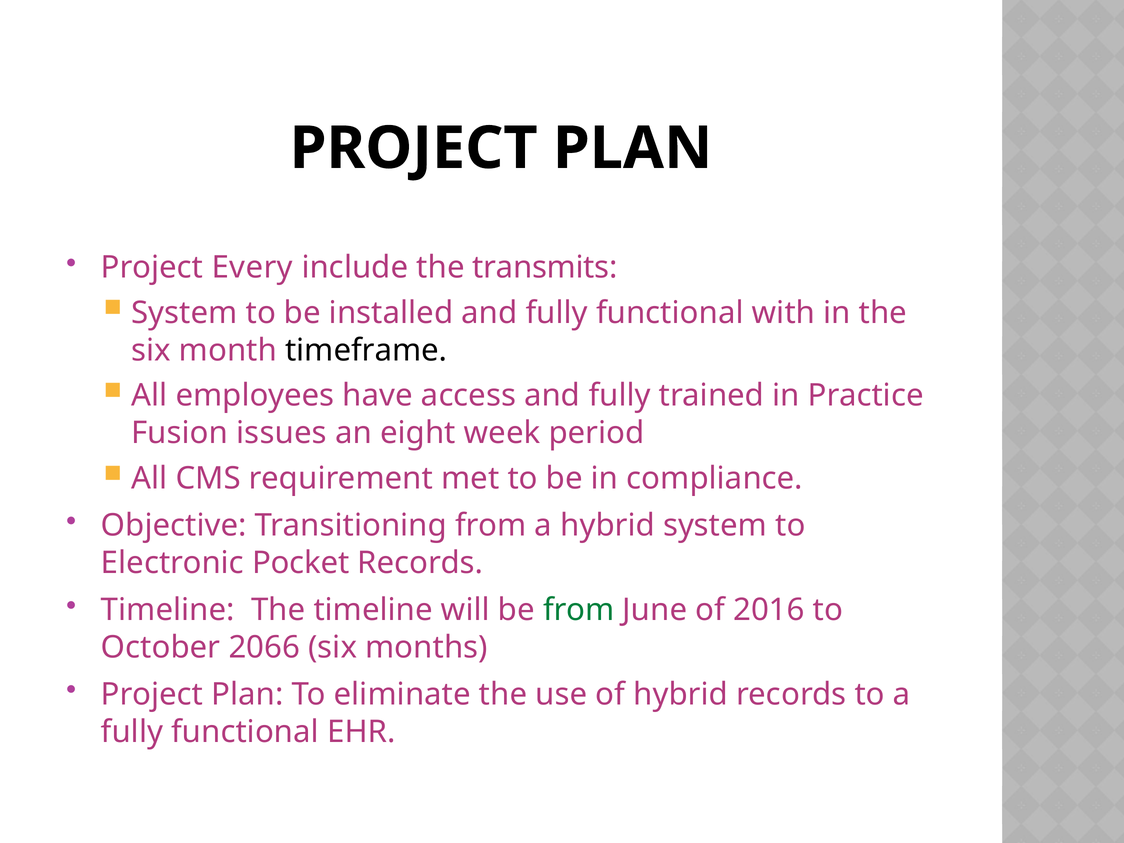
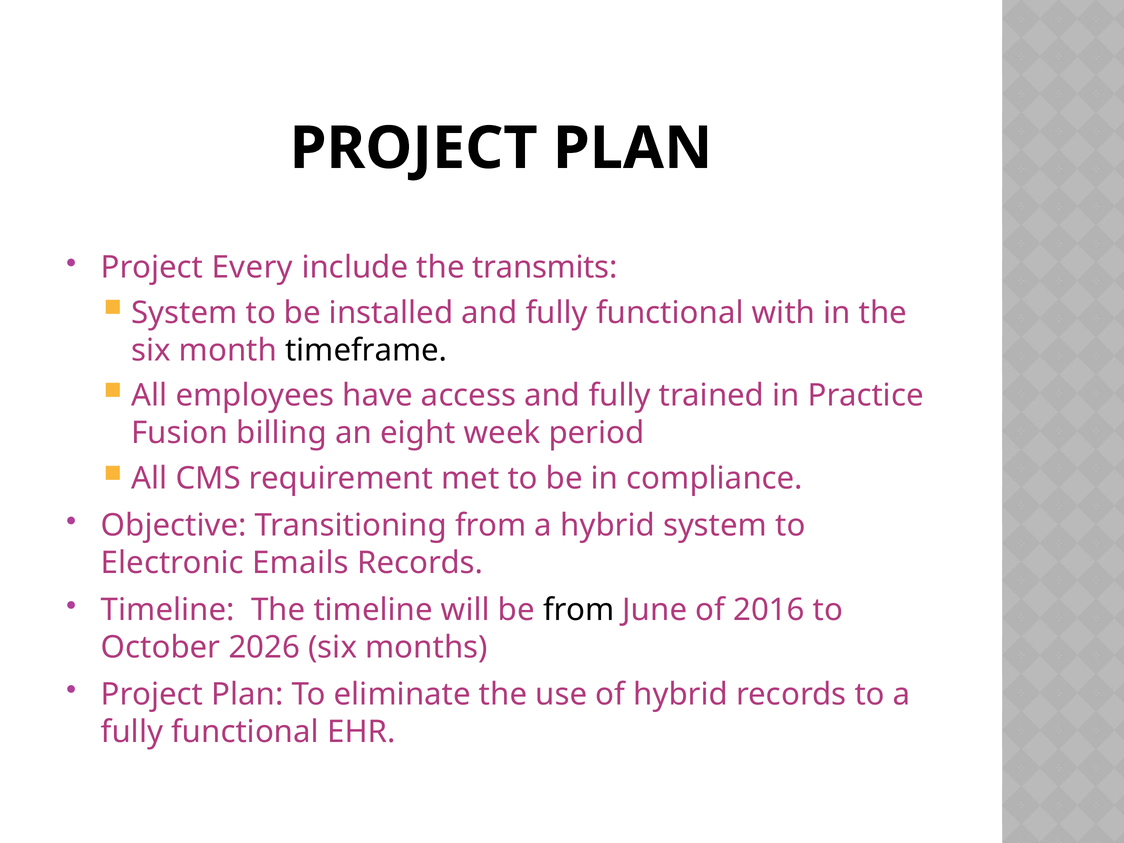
issues: issues -> billing
Pocket: Pocket -> Emails
from at (579, 610) colour: green -> black
2066: 2066 -> 2026
